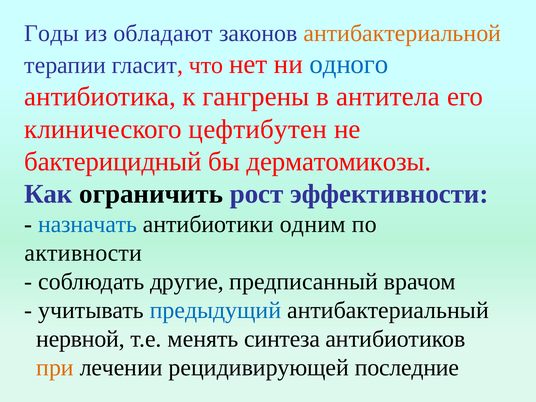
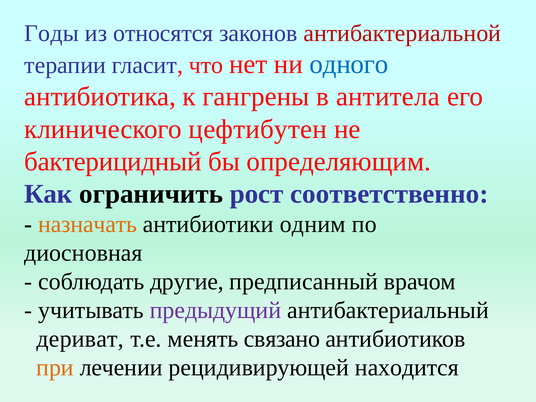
обладают: обладают -> относятся
антибактериальной colour: orange -> red
дерматомикозы: дерматомикозы -> определяющим
эффективности: эффективности -> соответственно
назначать colour: blue -> orange
активности: активности -> диосновная
предыдущий colour: blue -> purple
нервной: нервной -> дериват
синтеза: синтеза -> связано
последние: последние -> находится
